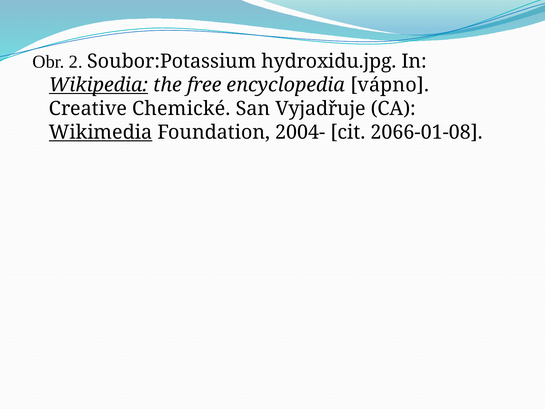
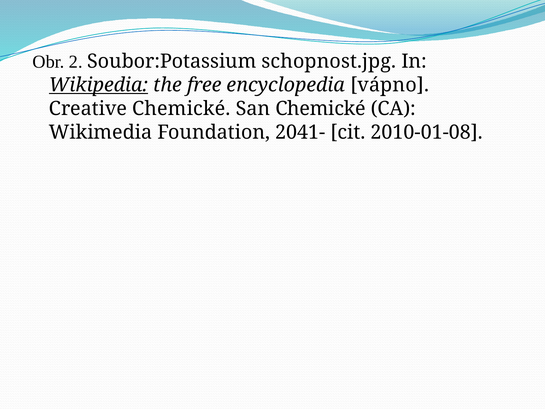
hydroxidu.jpg: hydroxidu.jpg -> schopnost.jpg
San Vyjadřuje: Vyjadřuje -> Chemické
Wikimedia underline: present -> none
2004-: 2004- -> 2041-
2066-01-08: 2066-01-08 -> 2010-01-08
